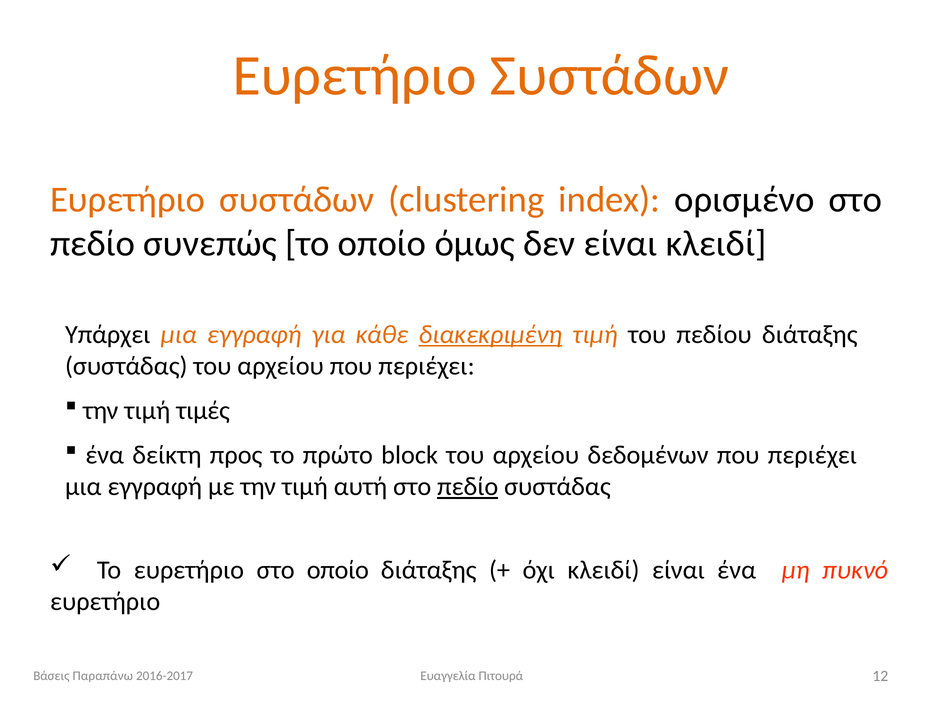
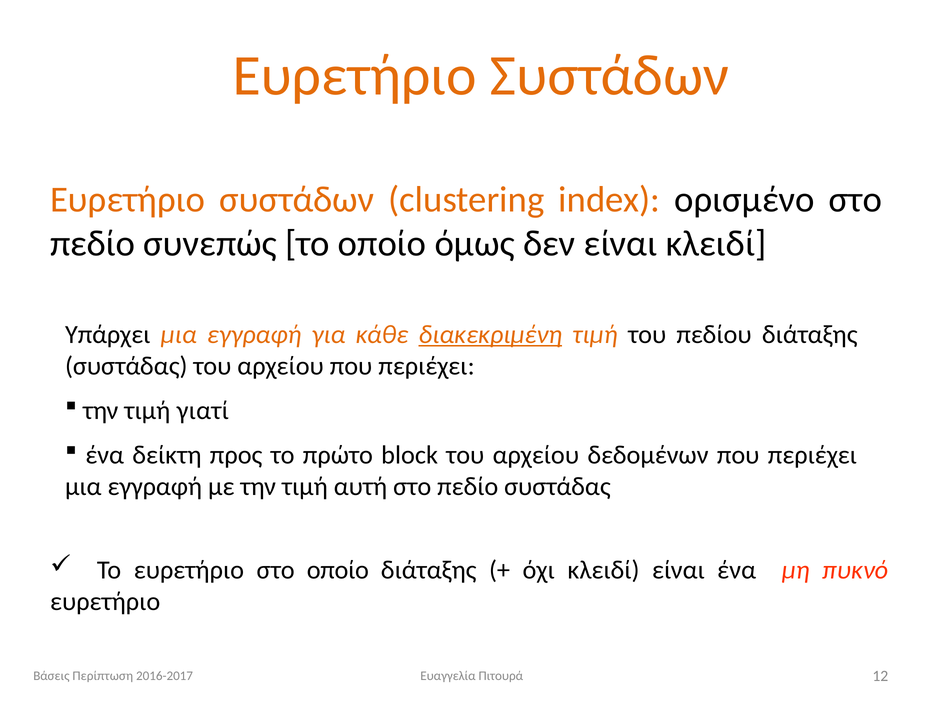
τιμές: τιμές -> γιατί
πεδίο at (468, 487) underline: present -> none
Παραπάνω: Παραπάνω -> Περίπτωση
